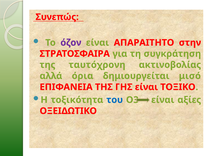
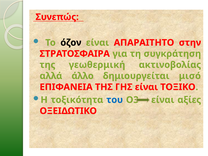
όζον colour: purple -> black
ταυτόχρονη: ταυτόχρονη -> γεωθερμική
όρια: όρια -> άλλο
